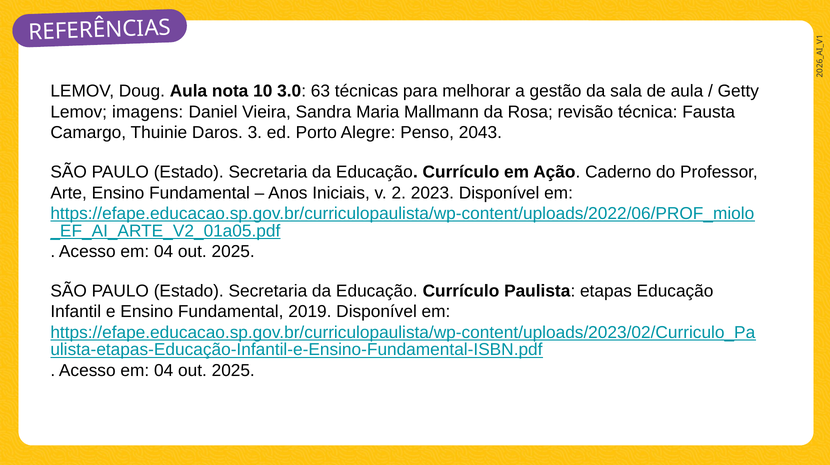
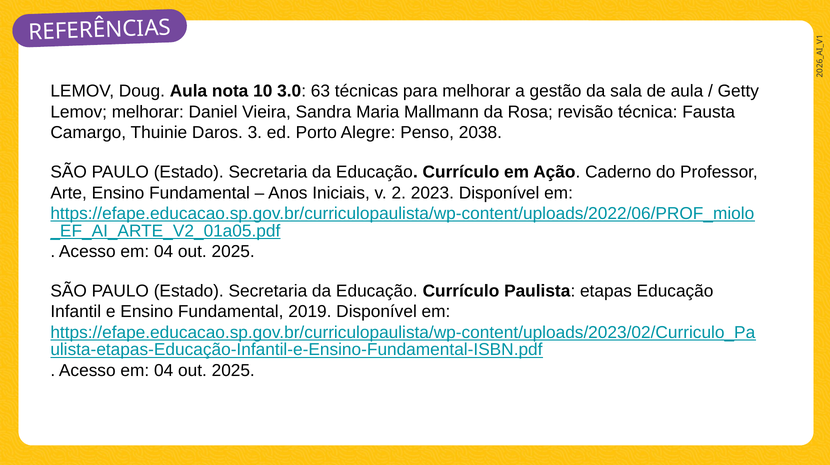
Lemov imagens: imagens -> melhorar
2043: 2043 -> 2038
